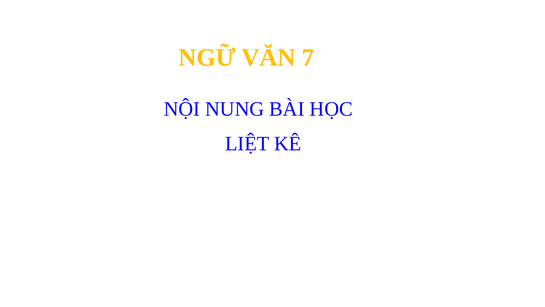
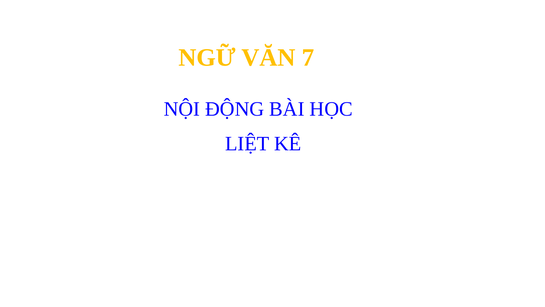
NUNG: NUNG -> ĐỘNG
